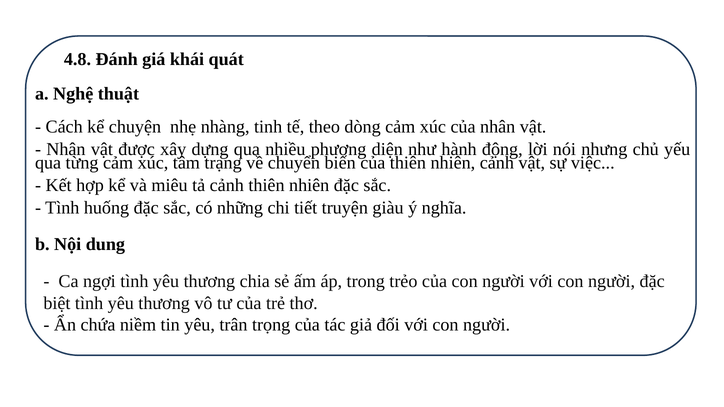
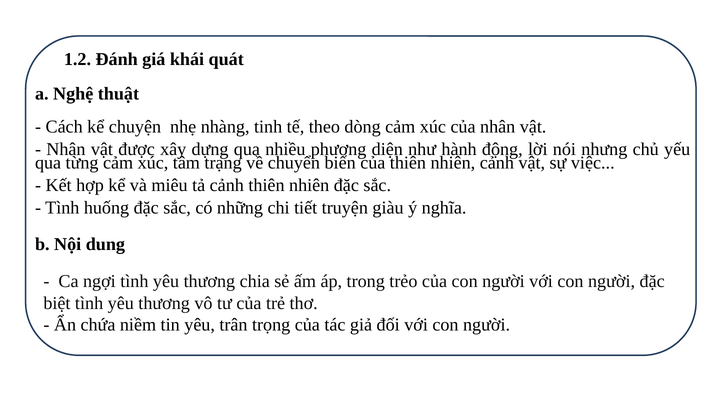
4.8: 4.8 -> 1.2
